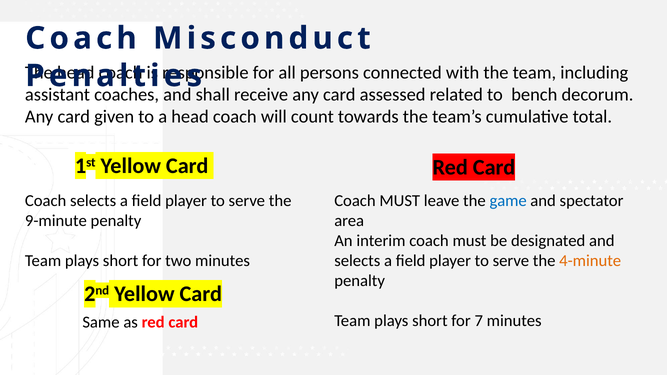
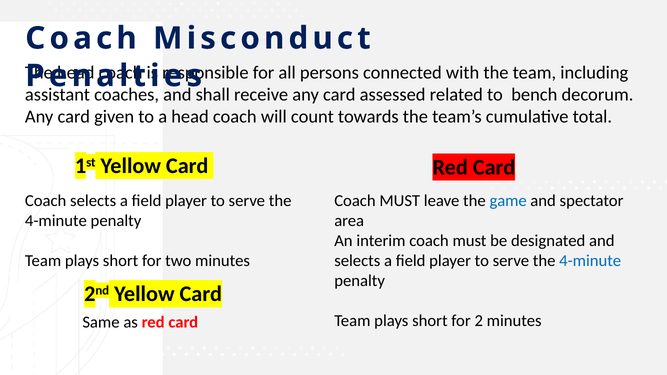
9-minute at (56, 221): 9-minute -> 4-minute
4-minute at (590, 261) colour: orange -> blue
7: 7 -> 2
